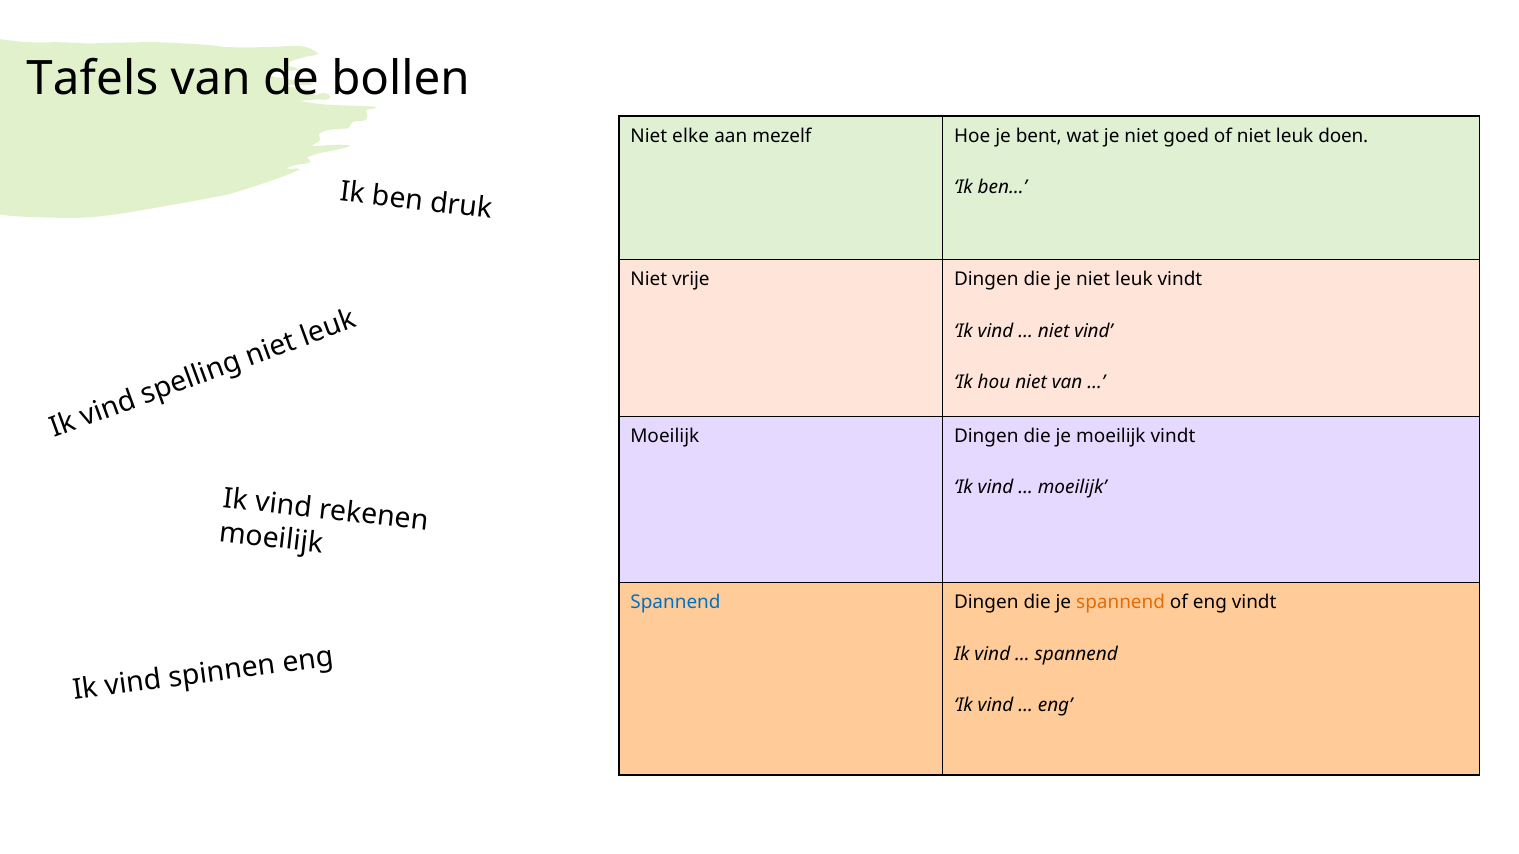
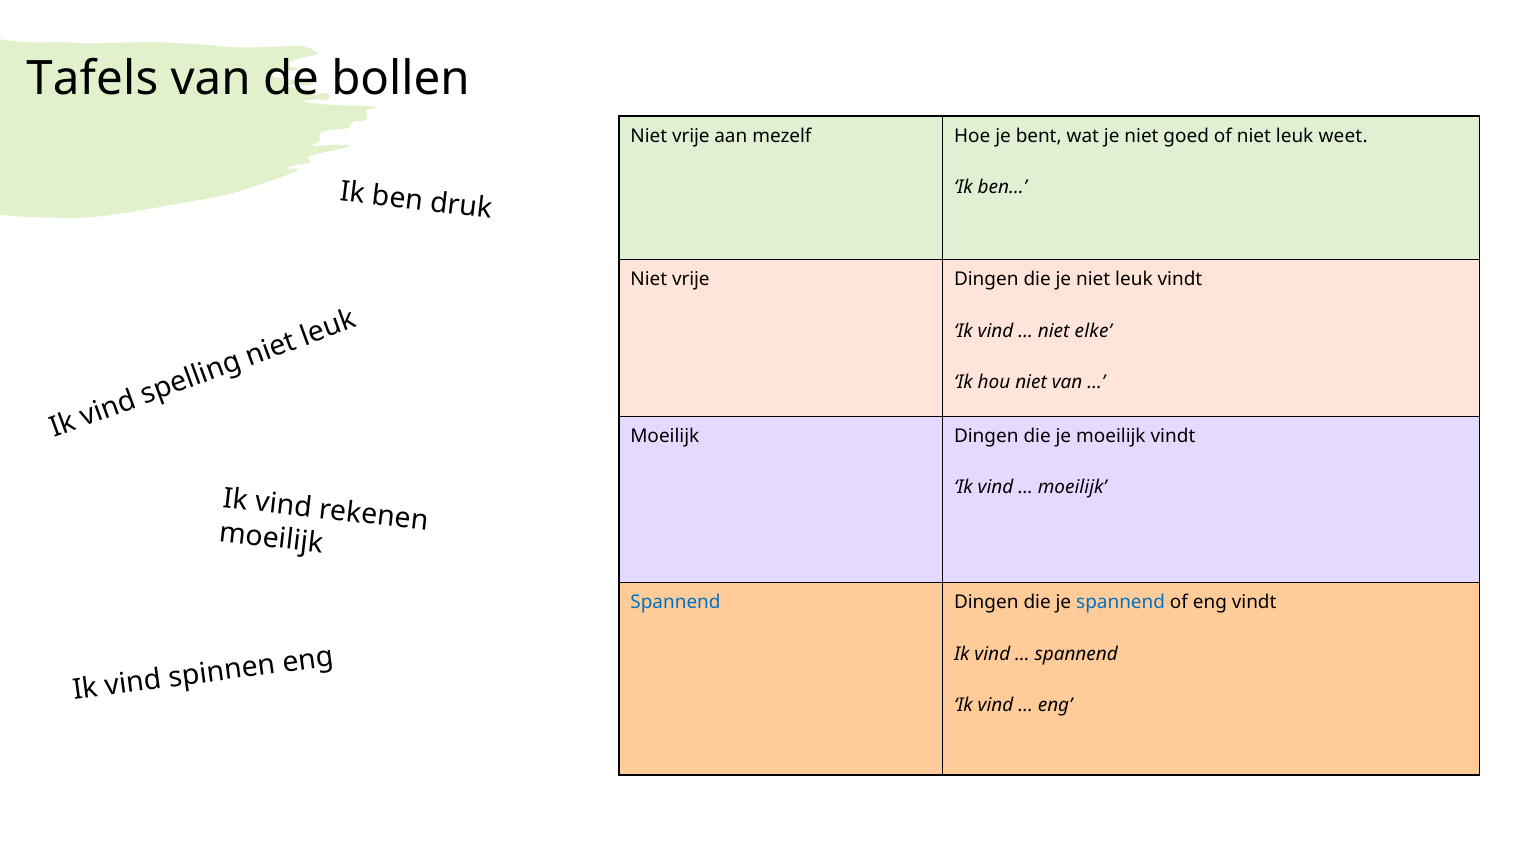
elke at (691, 136): elke -> vrije
doen: doen -> weet
niet vind: vind -> elke
spannend at (1121, 603) colour: orange -> blue
